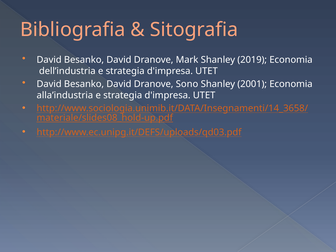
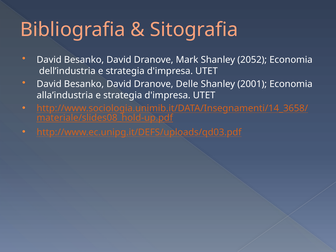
2019: 2019 -> 2052
Sono: Sono -> Delle
